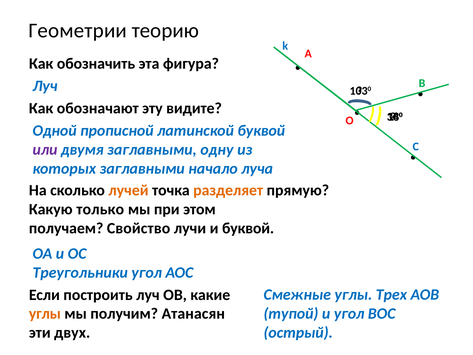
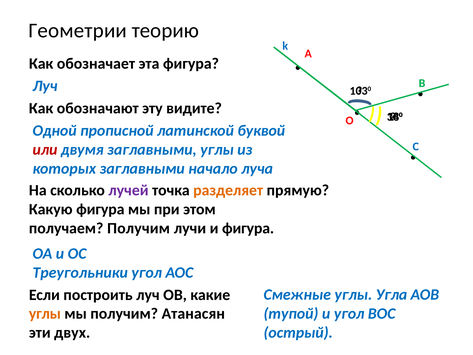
обозначить: обозначить -> обозначает
или colour: purple -> red
заглавными одну: одну -> углы
лучей colour: orange -> purple
Какую только: только -> фигура
получаем Свойство: Свойство -> Получим
и буквой: буквой -> фигура
Трех: Трех -> Угла
